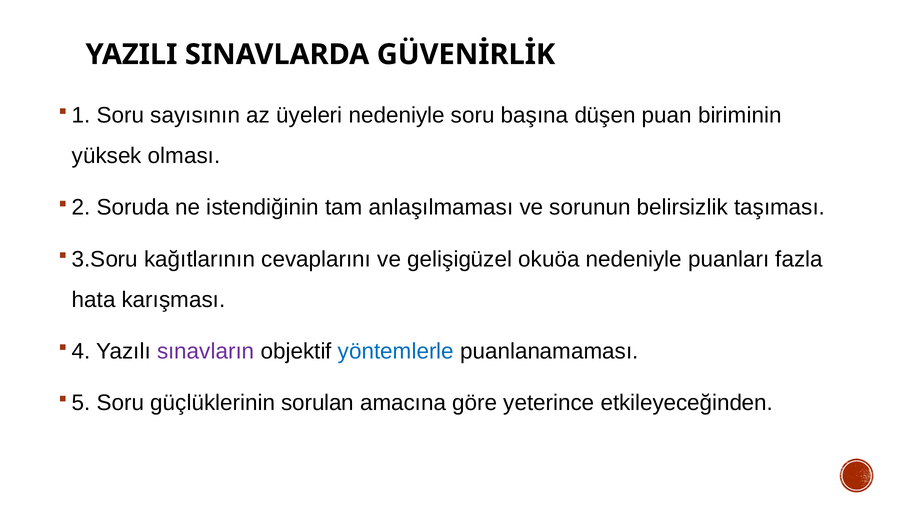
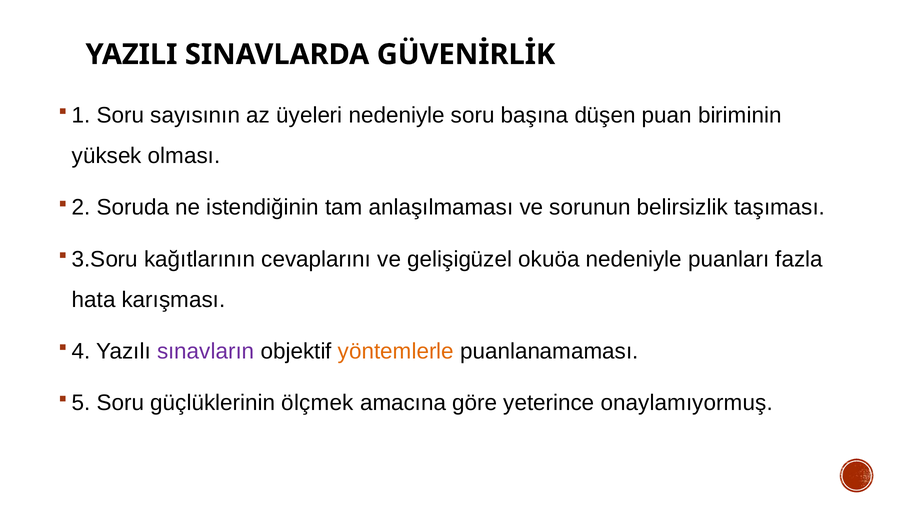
yöntemlerle colour: blue -> orange
sorulan: sorulan -> ölçmek
etkileyeceğinden: etkileyeceğinden -> onaylamıyormuş
